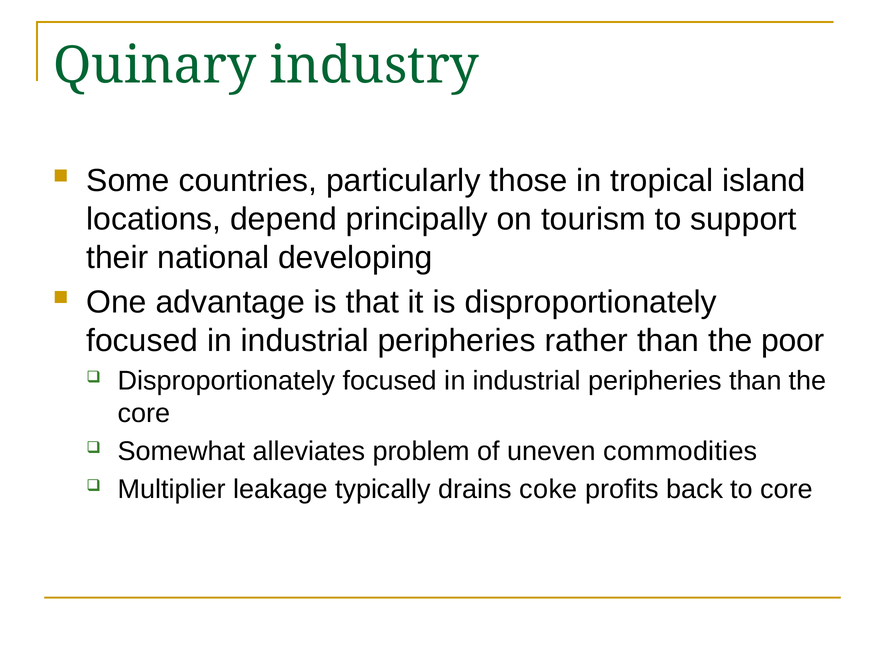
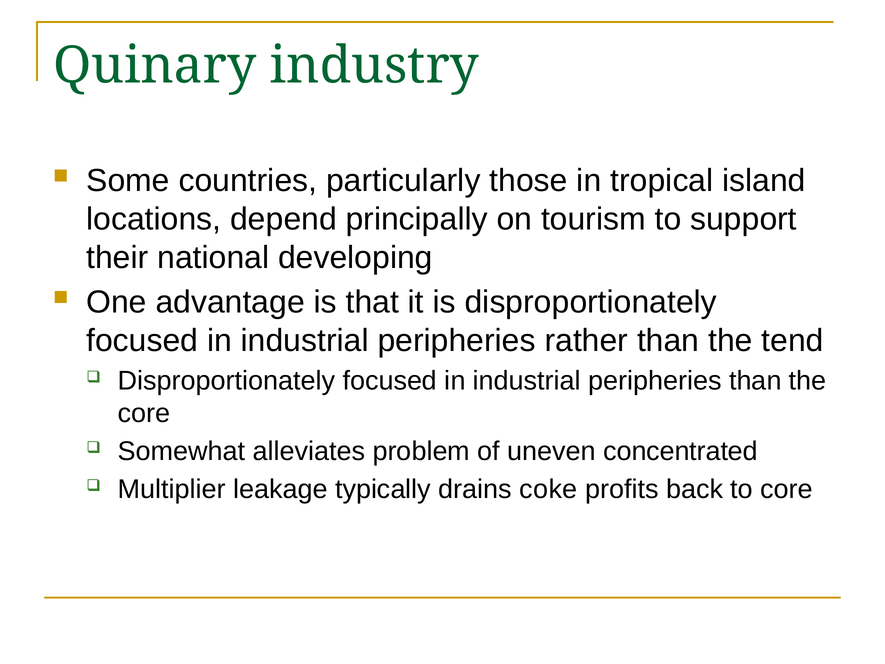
poor: poor -> tend
commodities: commodities -> concentrated
